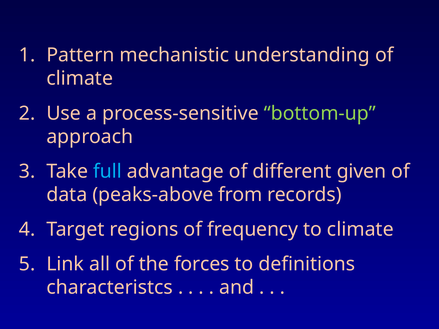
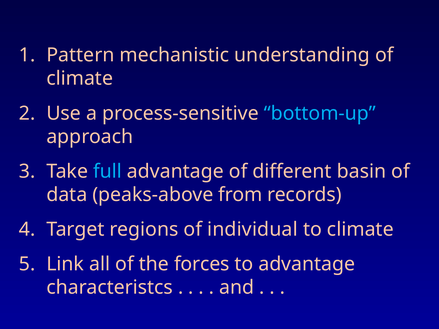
bottom-up colour: light green -> light blue
given: given -> basin
frequency: frequency -> individual
to definitions: definitions -> advantage
